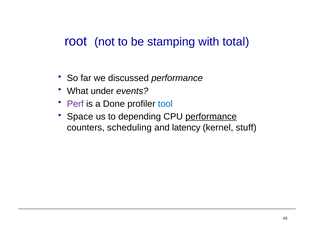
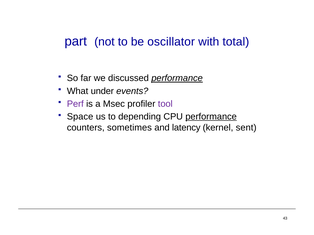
root: root -> part
stamping: stamping -> oscillator
performance at (177, 78) underline: none -> present
Done: Done -> Msec
tool colour: blue -> purple
scheduling: scheduling -> sometimes
stuff: stuff -> sent
